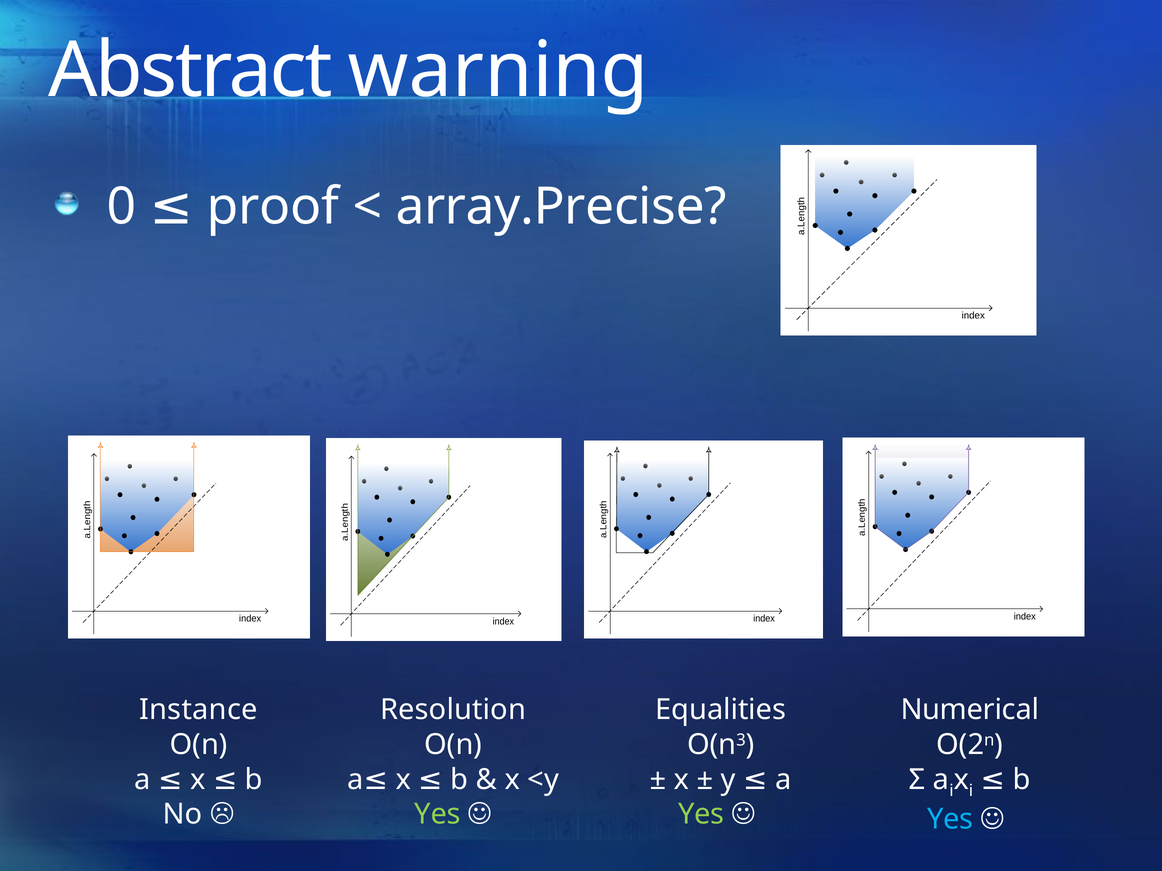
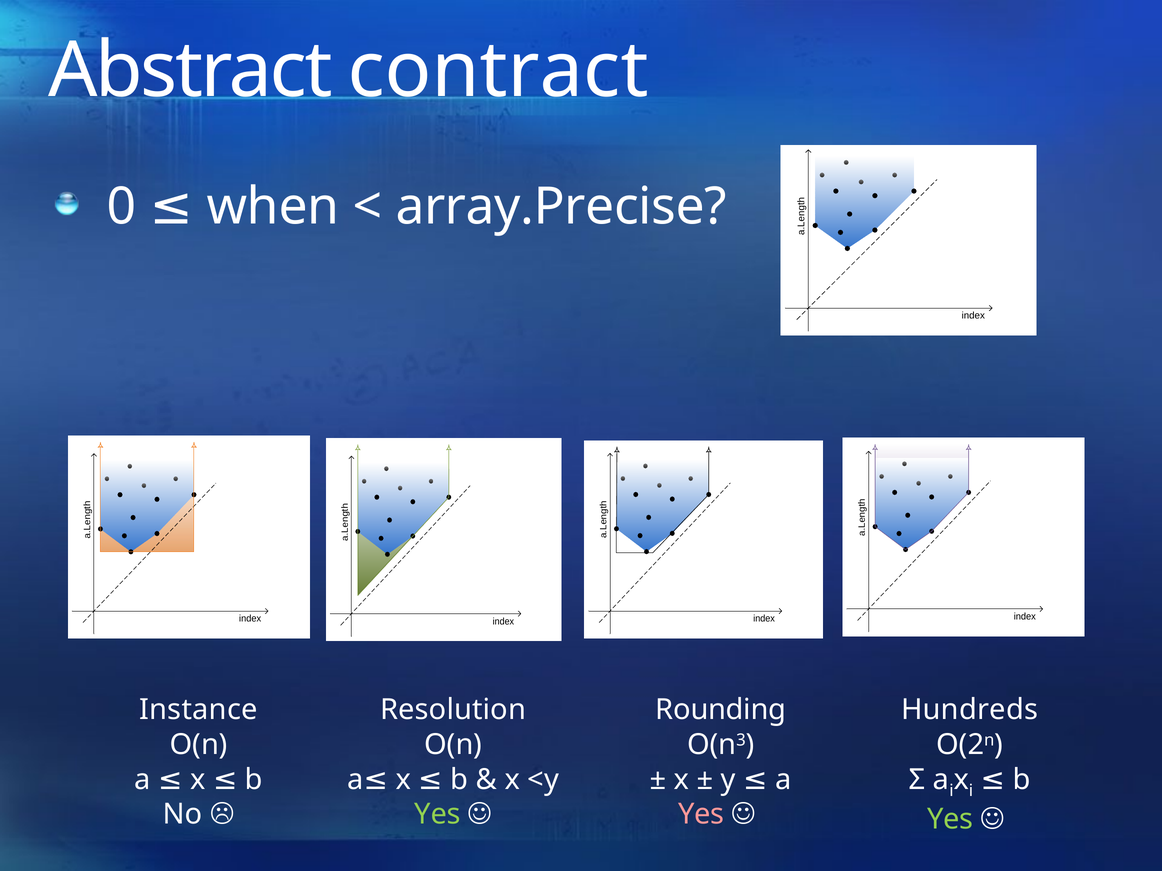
warning: warning -> contract
proof: proof -> when
Equalities: Equalities -> Rounding
Numerical: Numerical -> Hundreds
Yes at (701, 815) colour: light green -> pink
Yes at (950, 820) colour: light blue -> light green
